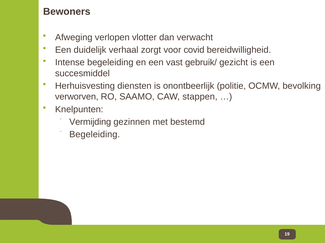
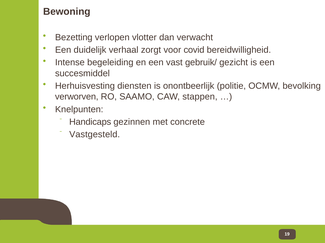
Bewoners: Bewoners -> Bewoning
Afweging: Afweging -> Bezetting
Vermijding: Vermijding -> Handicaps
bestemd: bestemd -> concrete
Begeleiding at (95, 135): Begeleiding -> Vastgesteld
